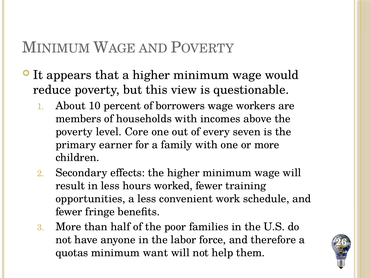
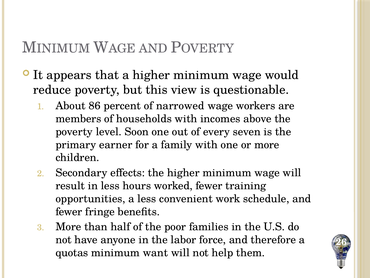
10: 10 -> 86
borrowers: borrowers -> narrowed
Core: Core -> Soon
